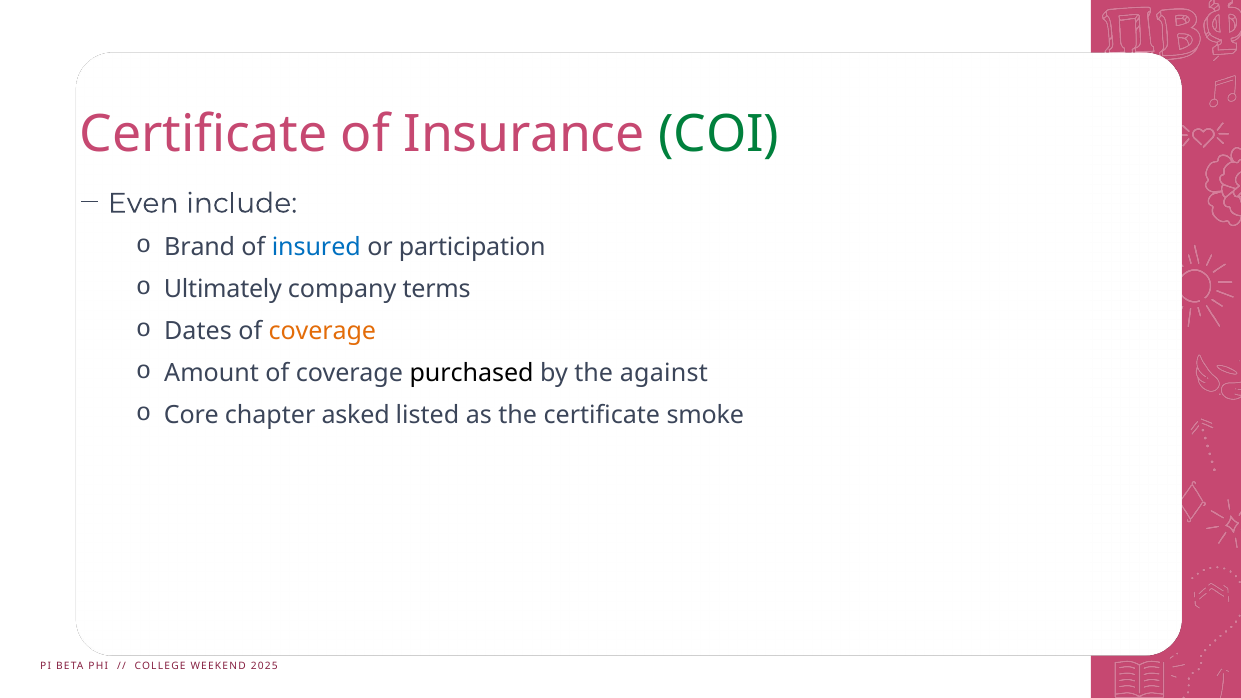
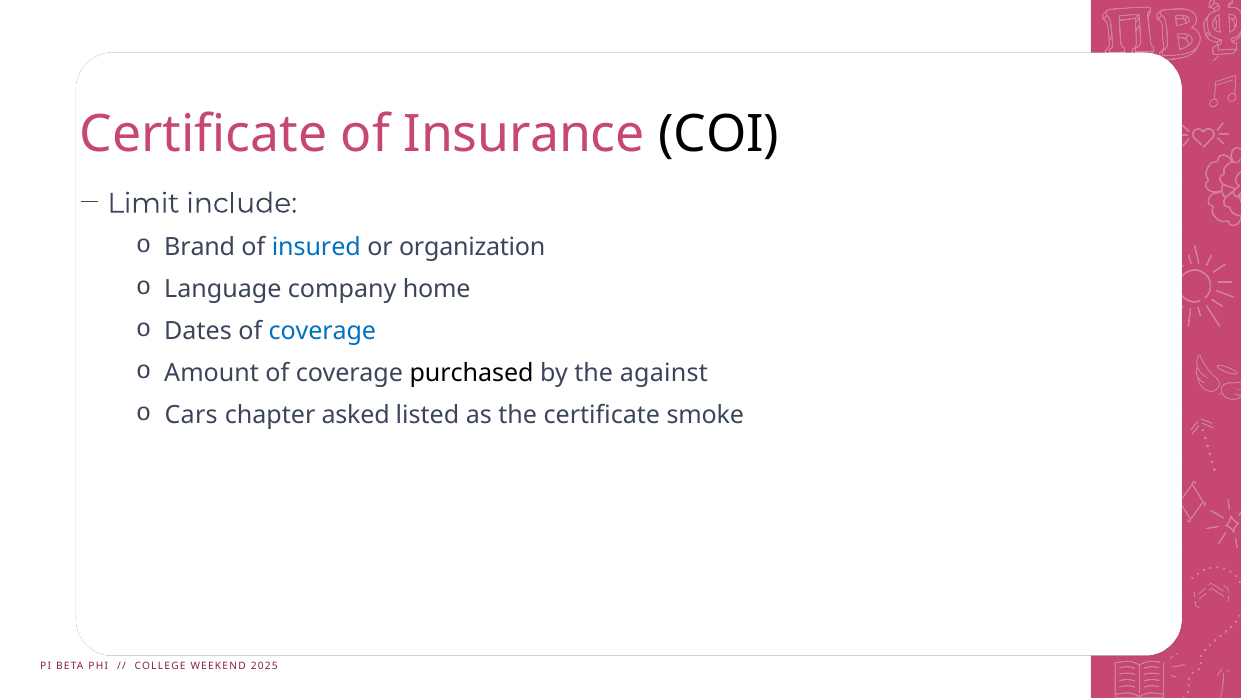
COI colour: green -> black
Even: Even -> Limit
participation: participation -> organization
Ultimately: Ultimately -> Language
terms: terms -> home
coverage at (322, 331) colour: orange -> blue
Core: Core -> Cars
